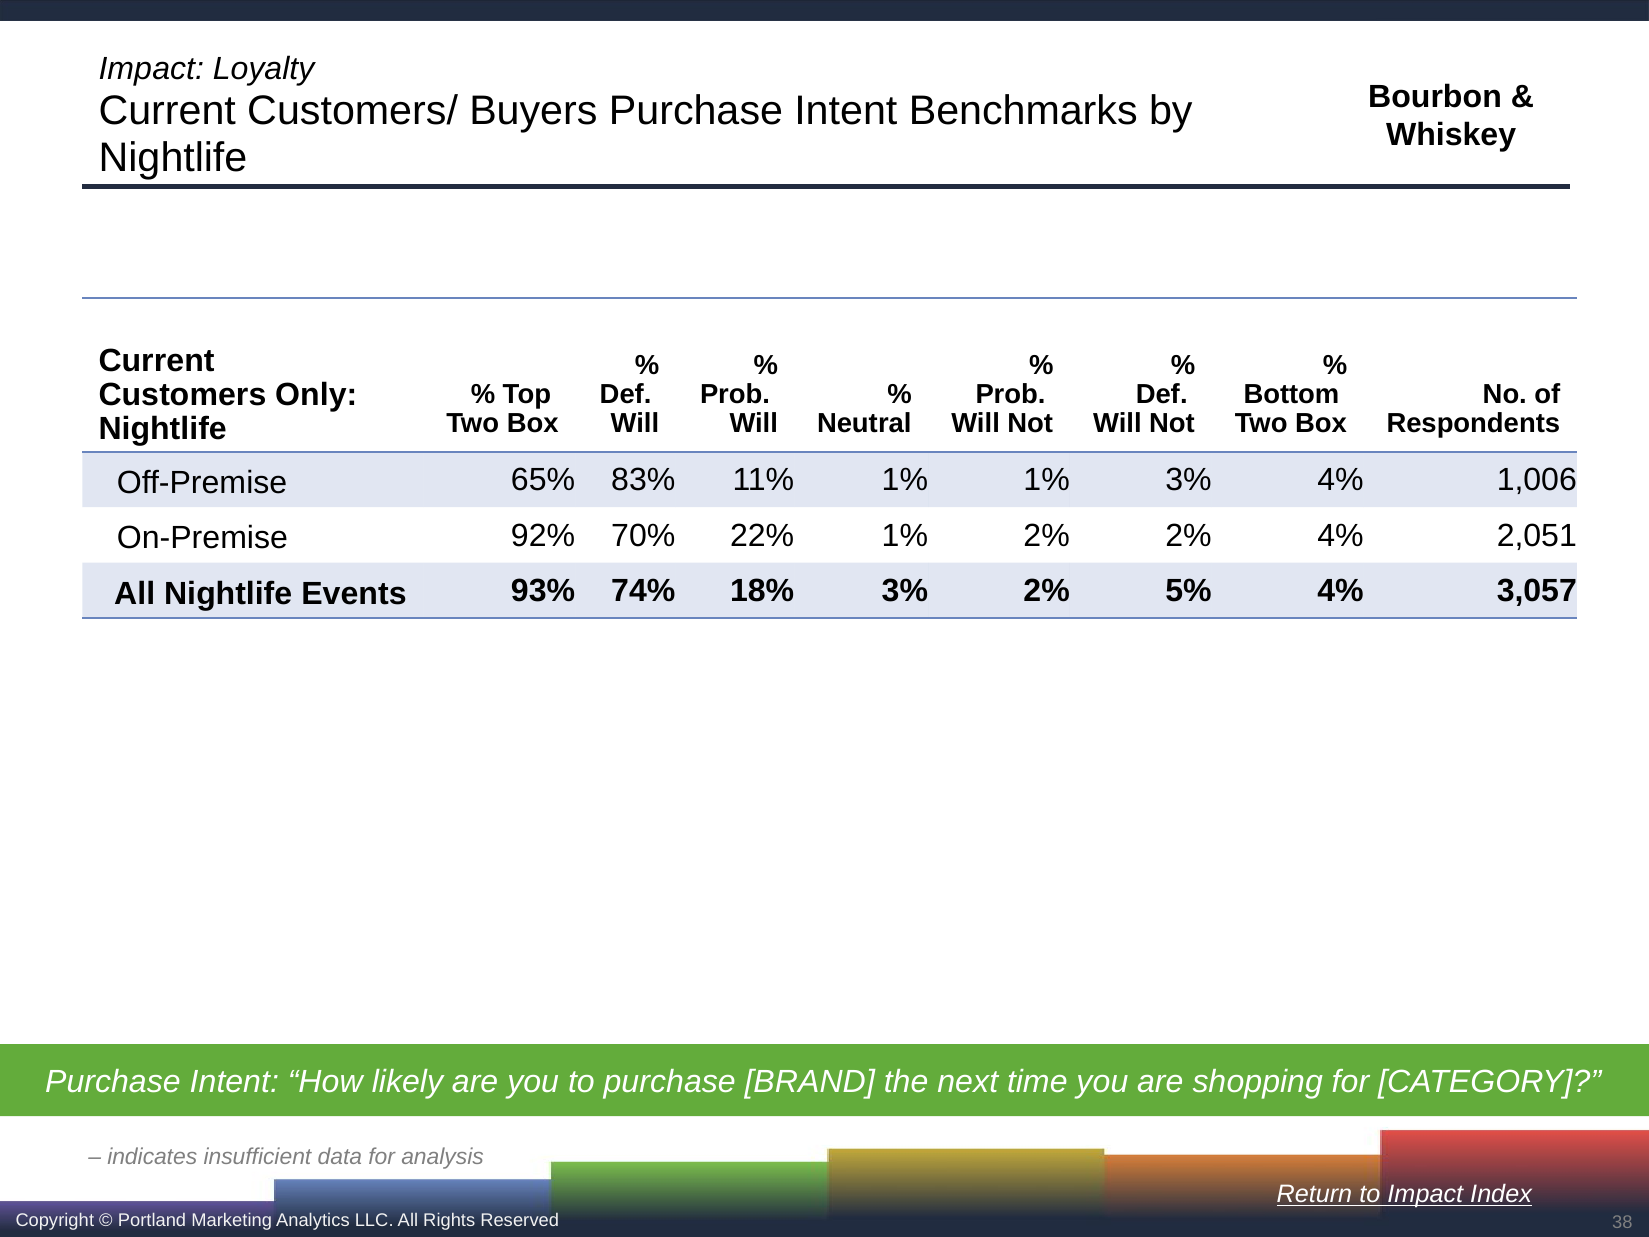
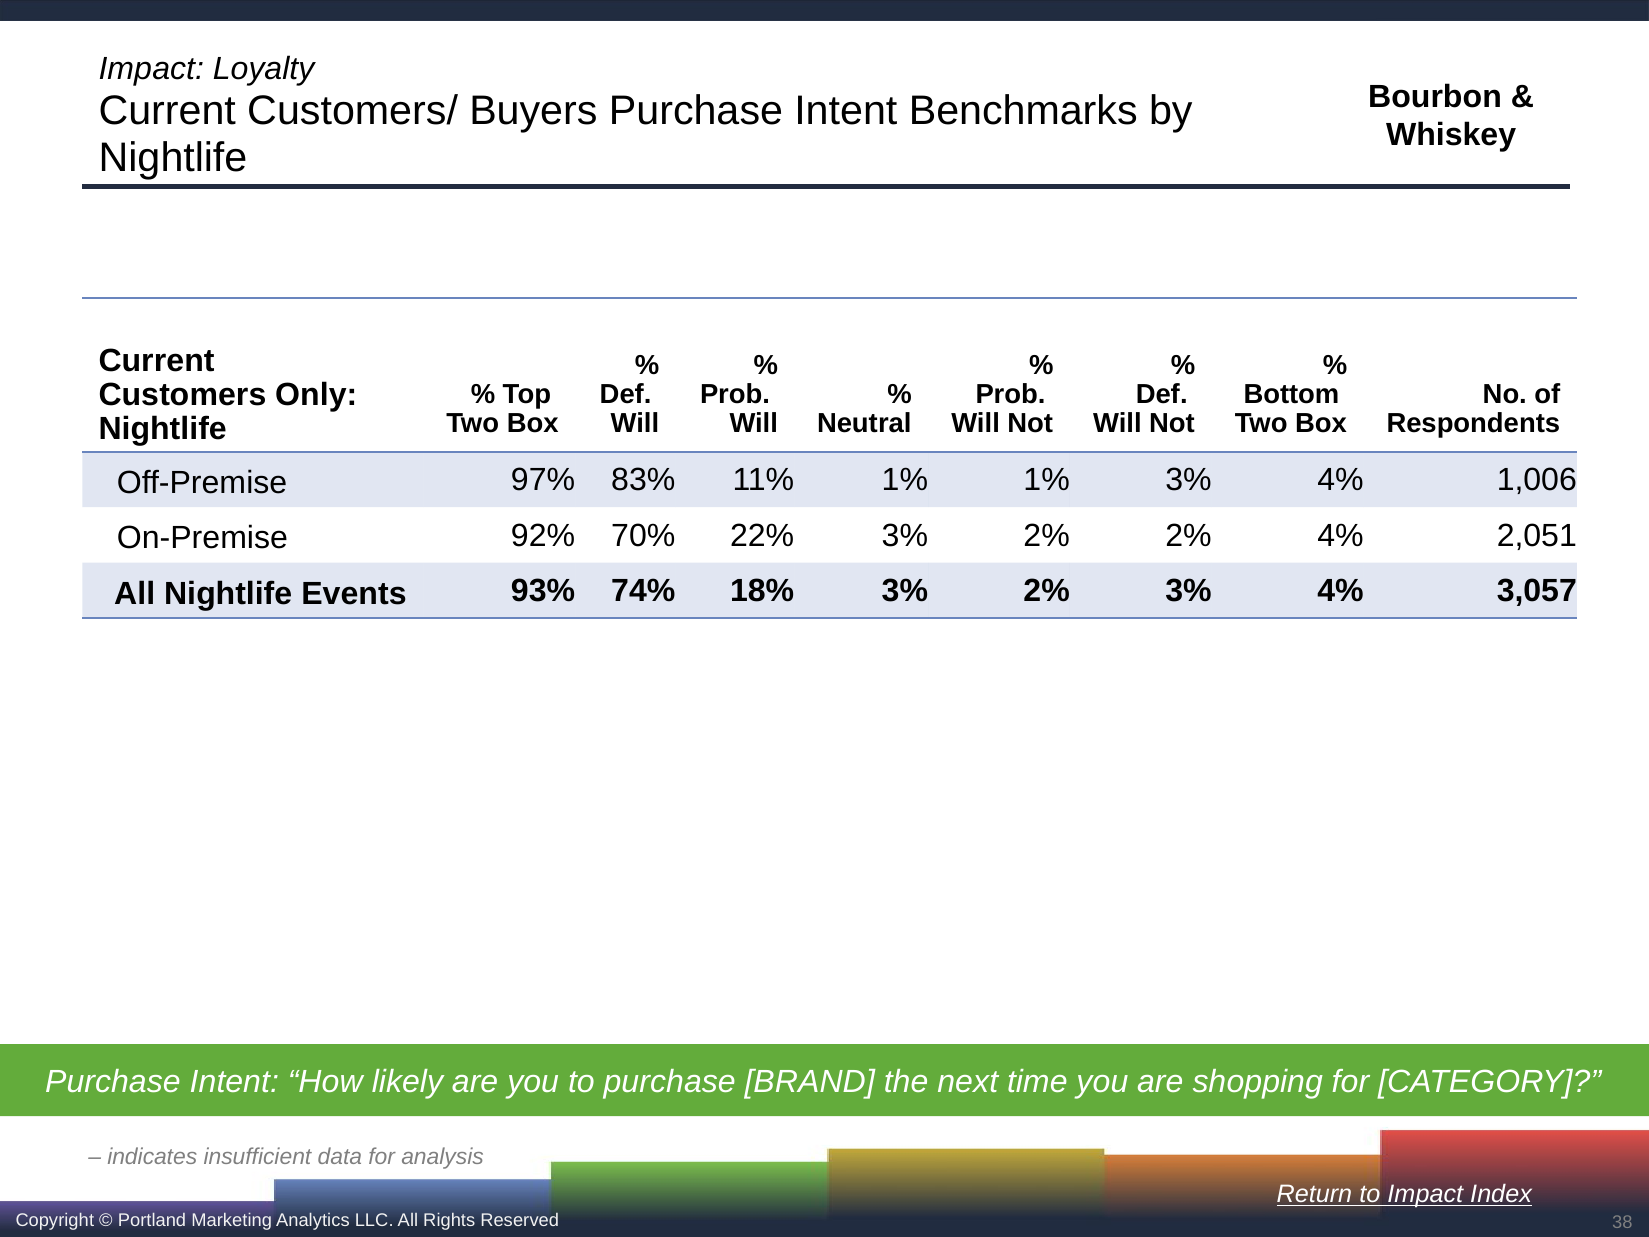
65%: 65% -> 97%
22% 1%: 1% -> 3%
2% 5%: 5% -> 3%
